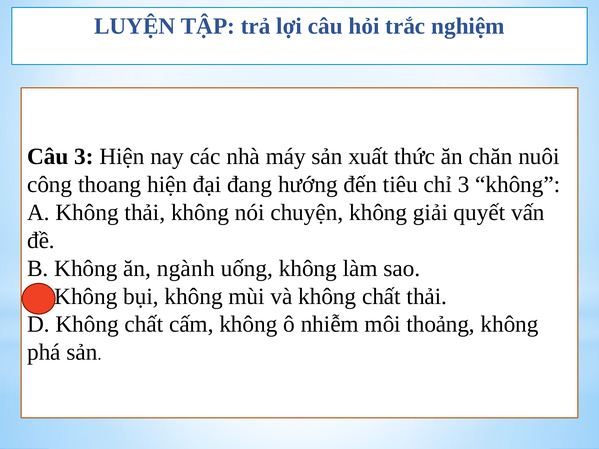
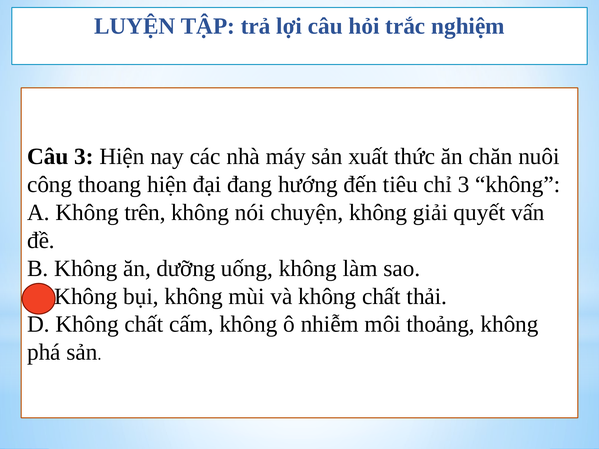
Không thải: thải -> trên
ngành: ngành -> dưỡng
